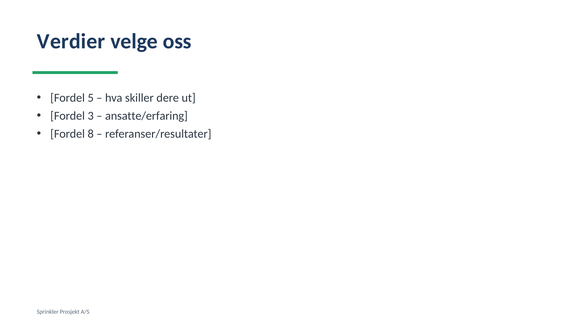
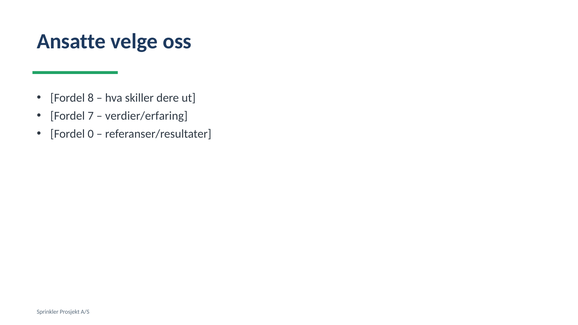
Verdier: Verdier -> Ansatte
5: 5 -> 8
3: 3 -> 7
ansatte/erfaring: ansatte/erfaring -> verdier/erfaring
8: 8 -> 0
